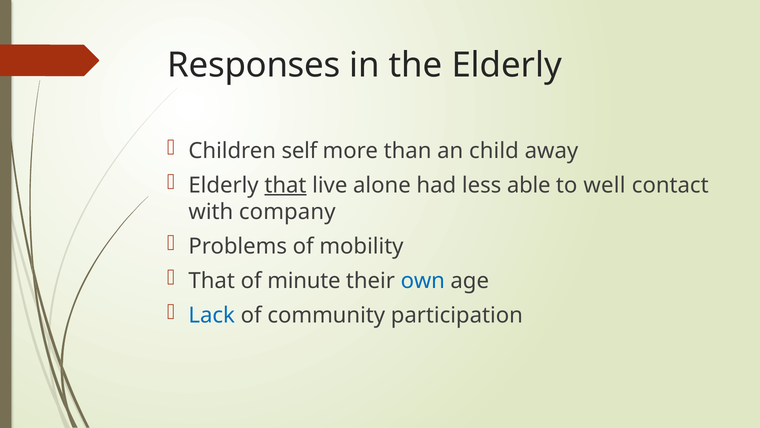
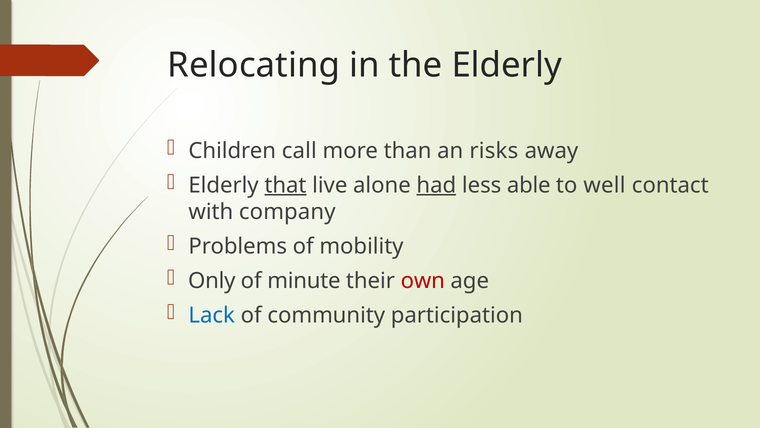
Responses: Responses -> Relocating
self: self -> call
child: child -> risks
had underline: none -> present
That at (212, 281): That -> Only
own colour: blue -> red
